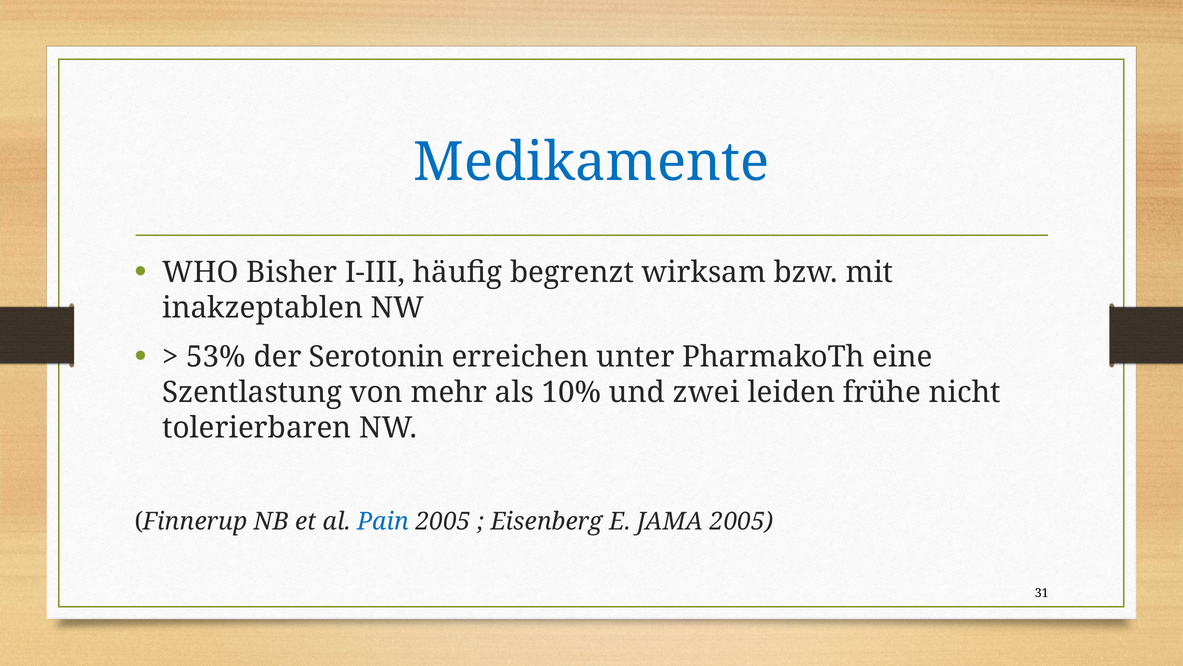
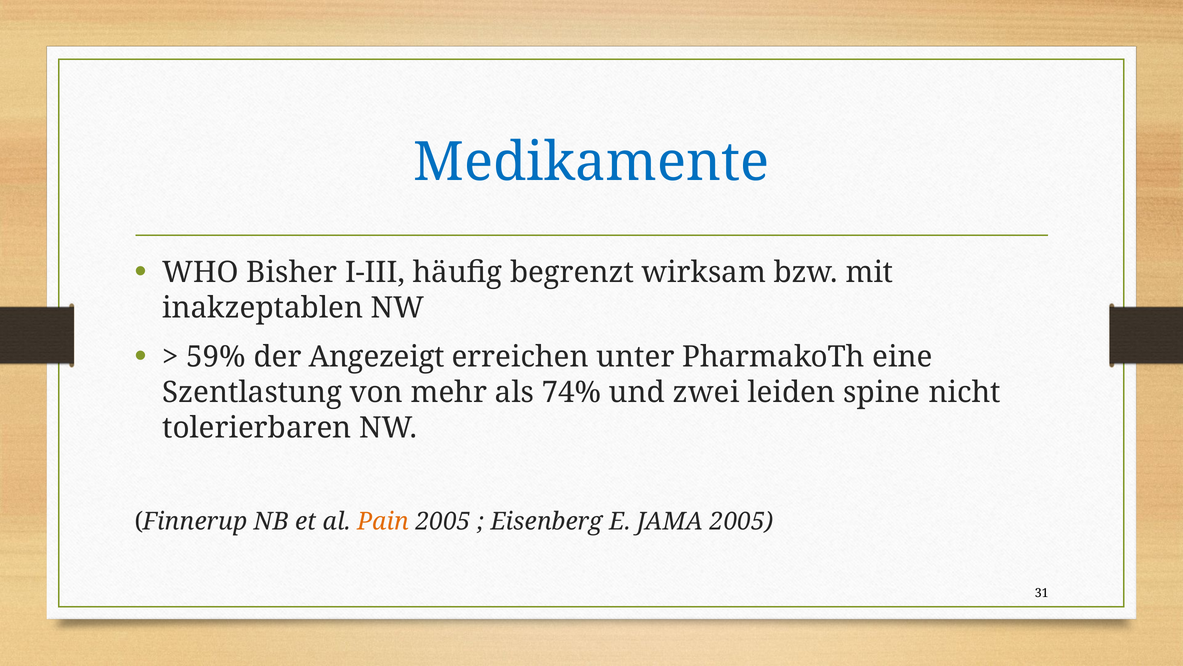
53%: 53% -> 59%
Serotonin: Serotonin -> Angezeigt
10%: 10% -> 74%
frühe: frühe -> spine
Pain colour: blue -> orange
